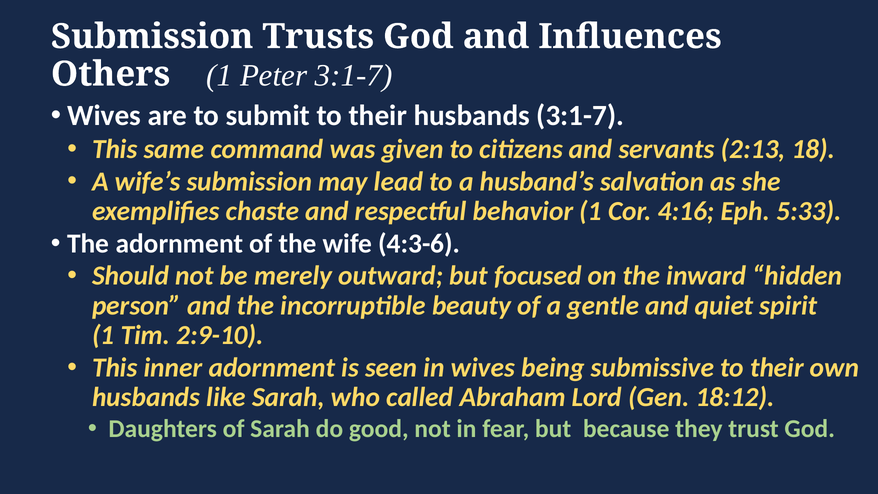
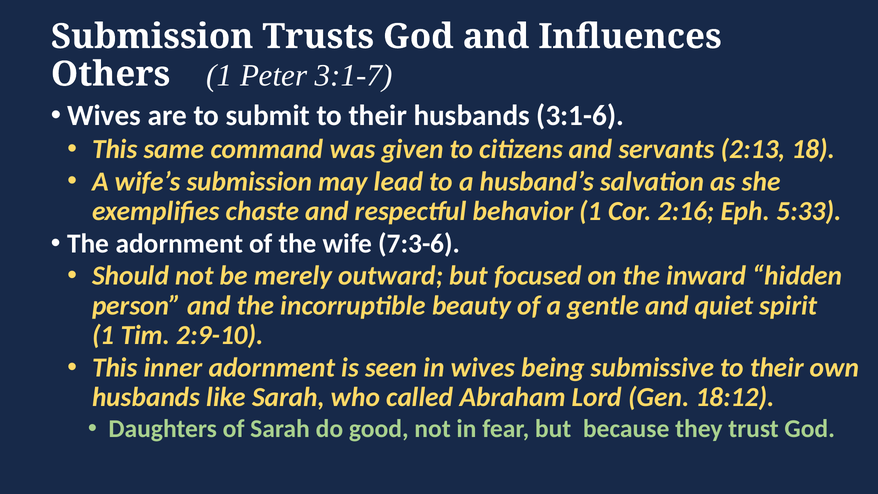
husbands 3:1-7: 3:1-7 -> 3:1-6
4:16: 4:16 -> 2:16
4:3-6: 4:3-6 -> 7:3-6
